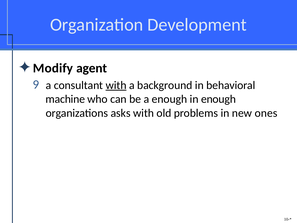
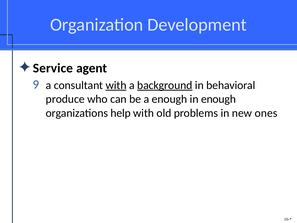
Modify: Modify -> Service
background underline: none -> present
machine: machine -> produce
asks: asks -> help
